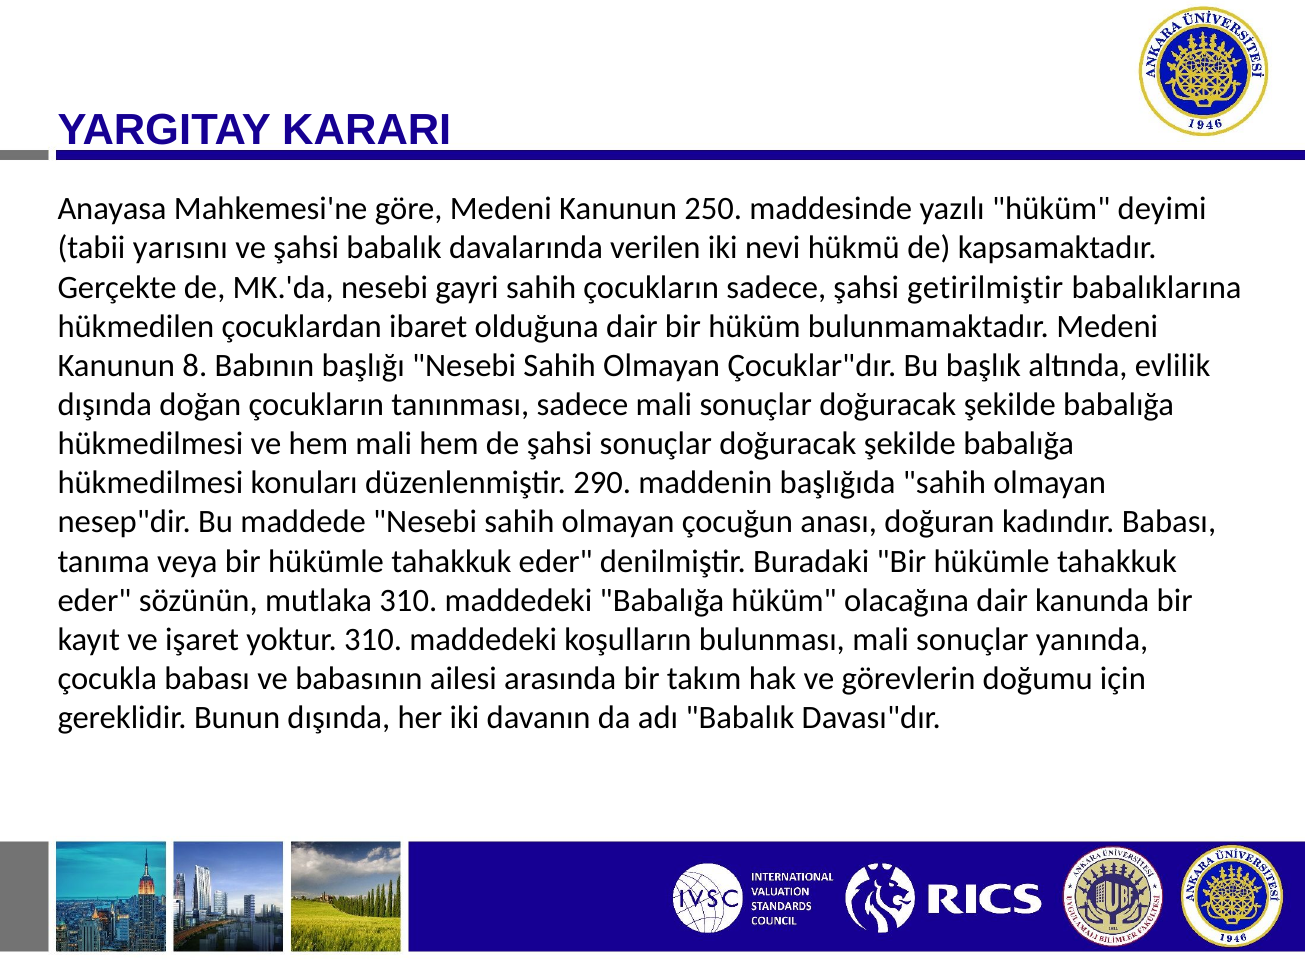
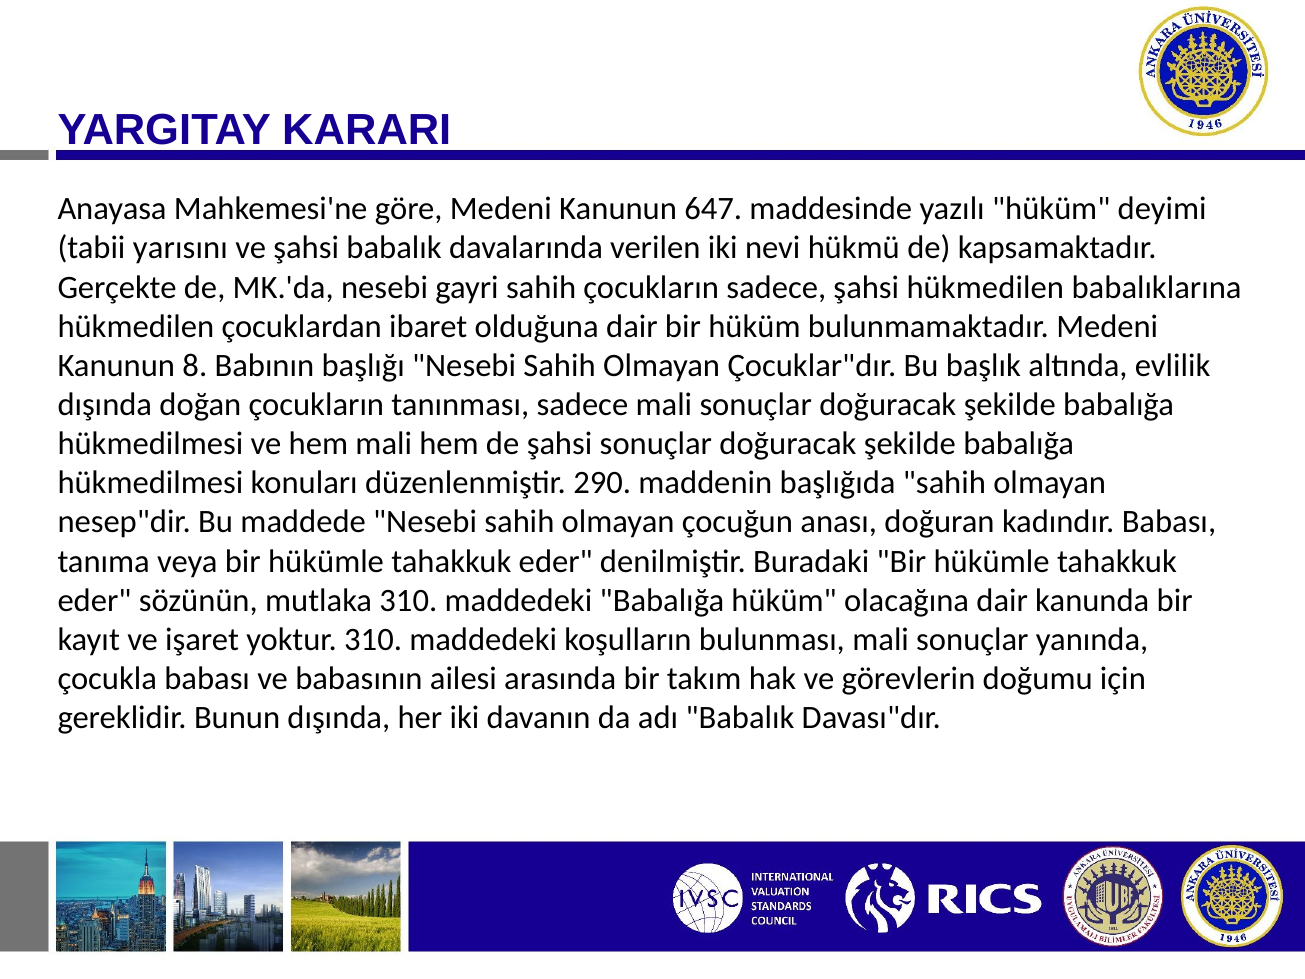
250: 250 -> 647
şahsi getirilmiştir: getirilmiştir -> hükmedilen
